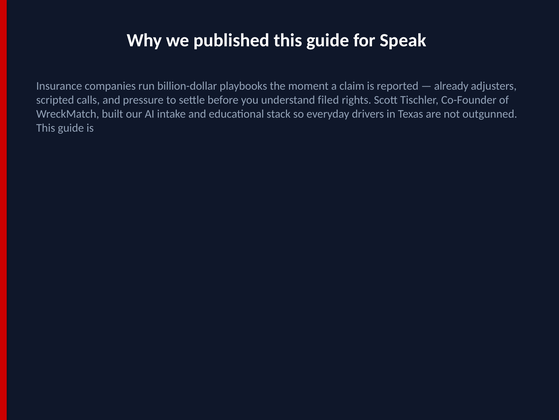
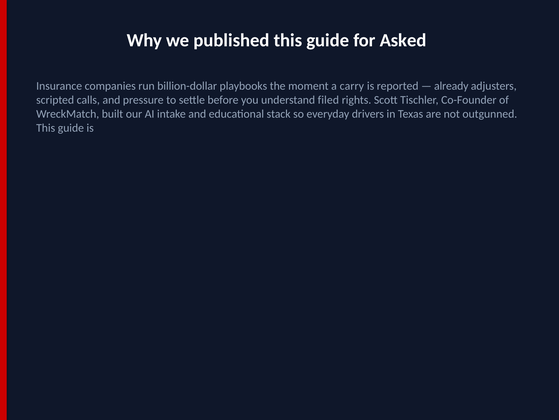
Speak: Speak -> Asked
claim: claim -> carry
